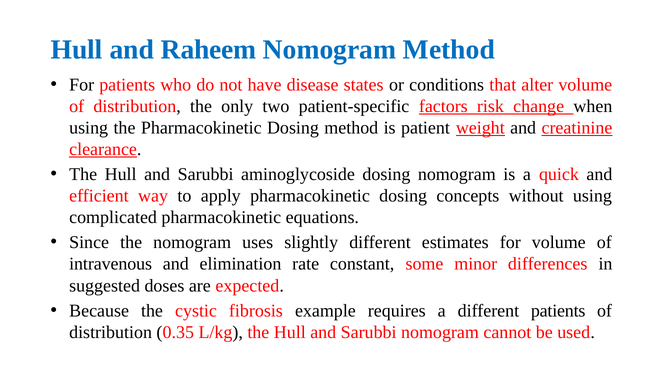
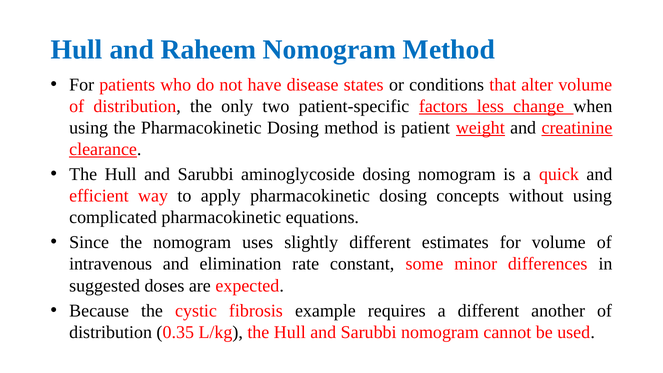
risk: risk -> less
different patients: patients -> another
